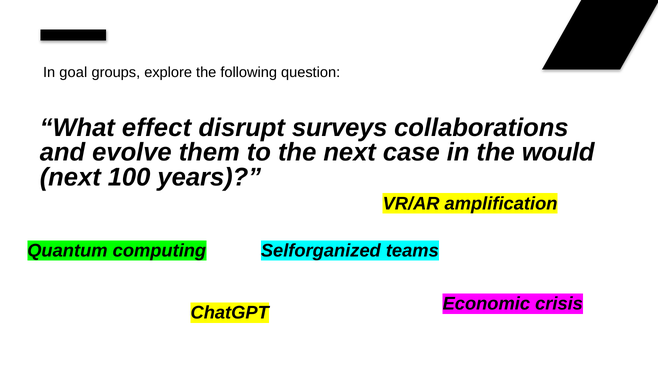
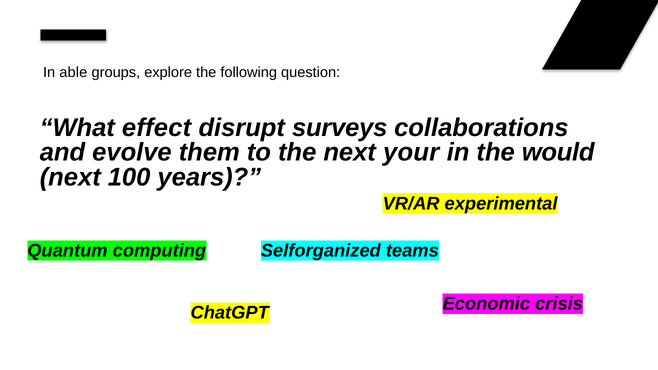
goal: goal -> able
case: case -> your
amplification: amplification -> experimental
